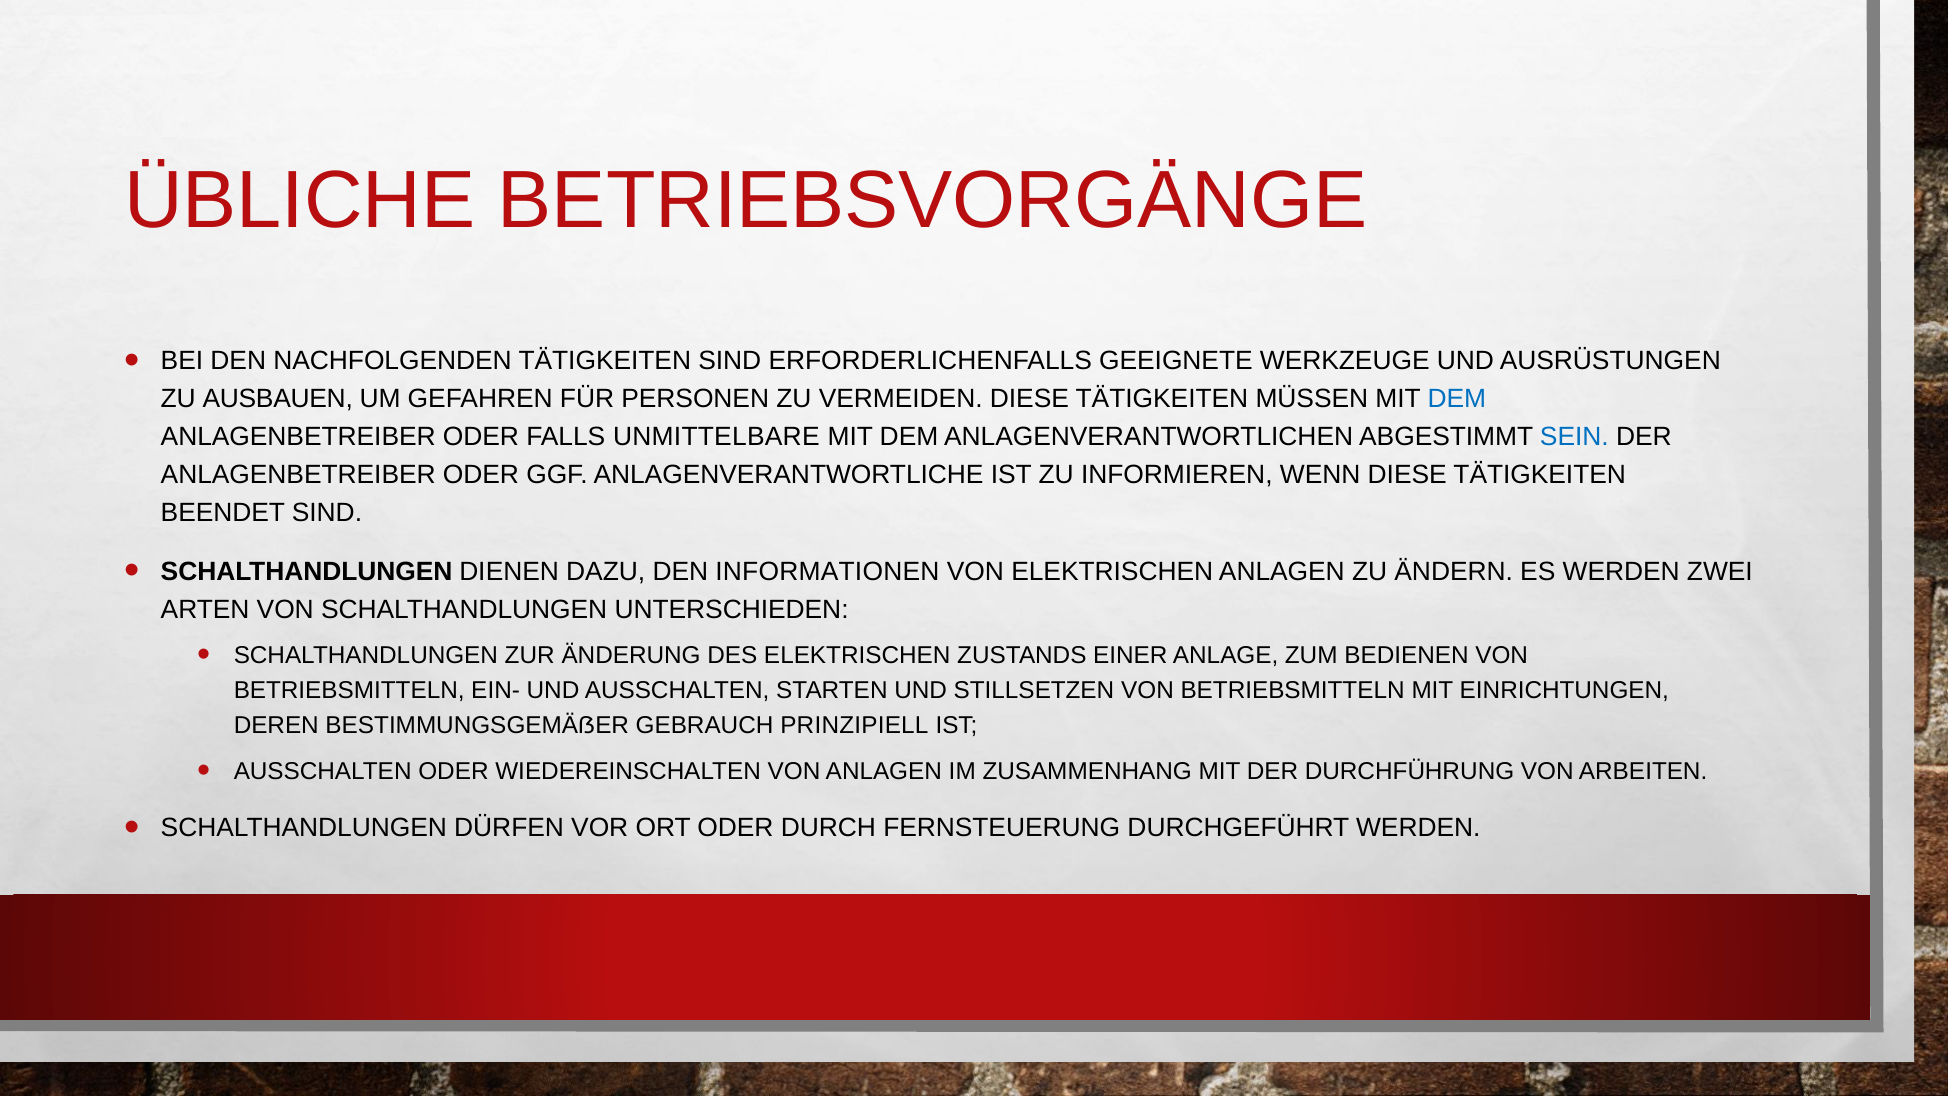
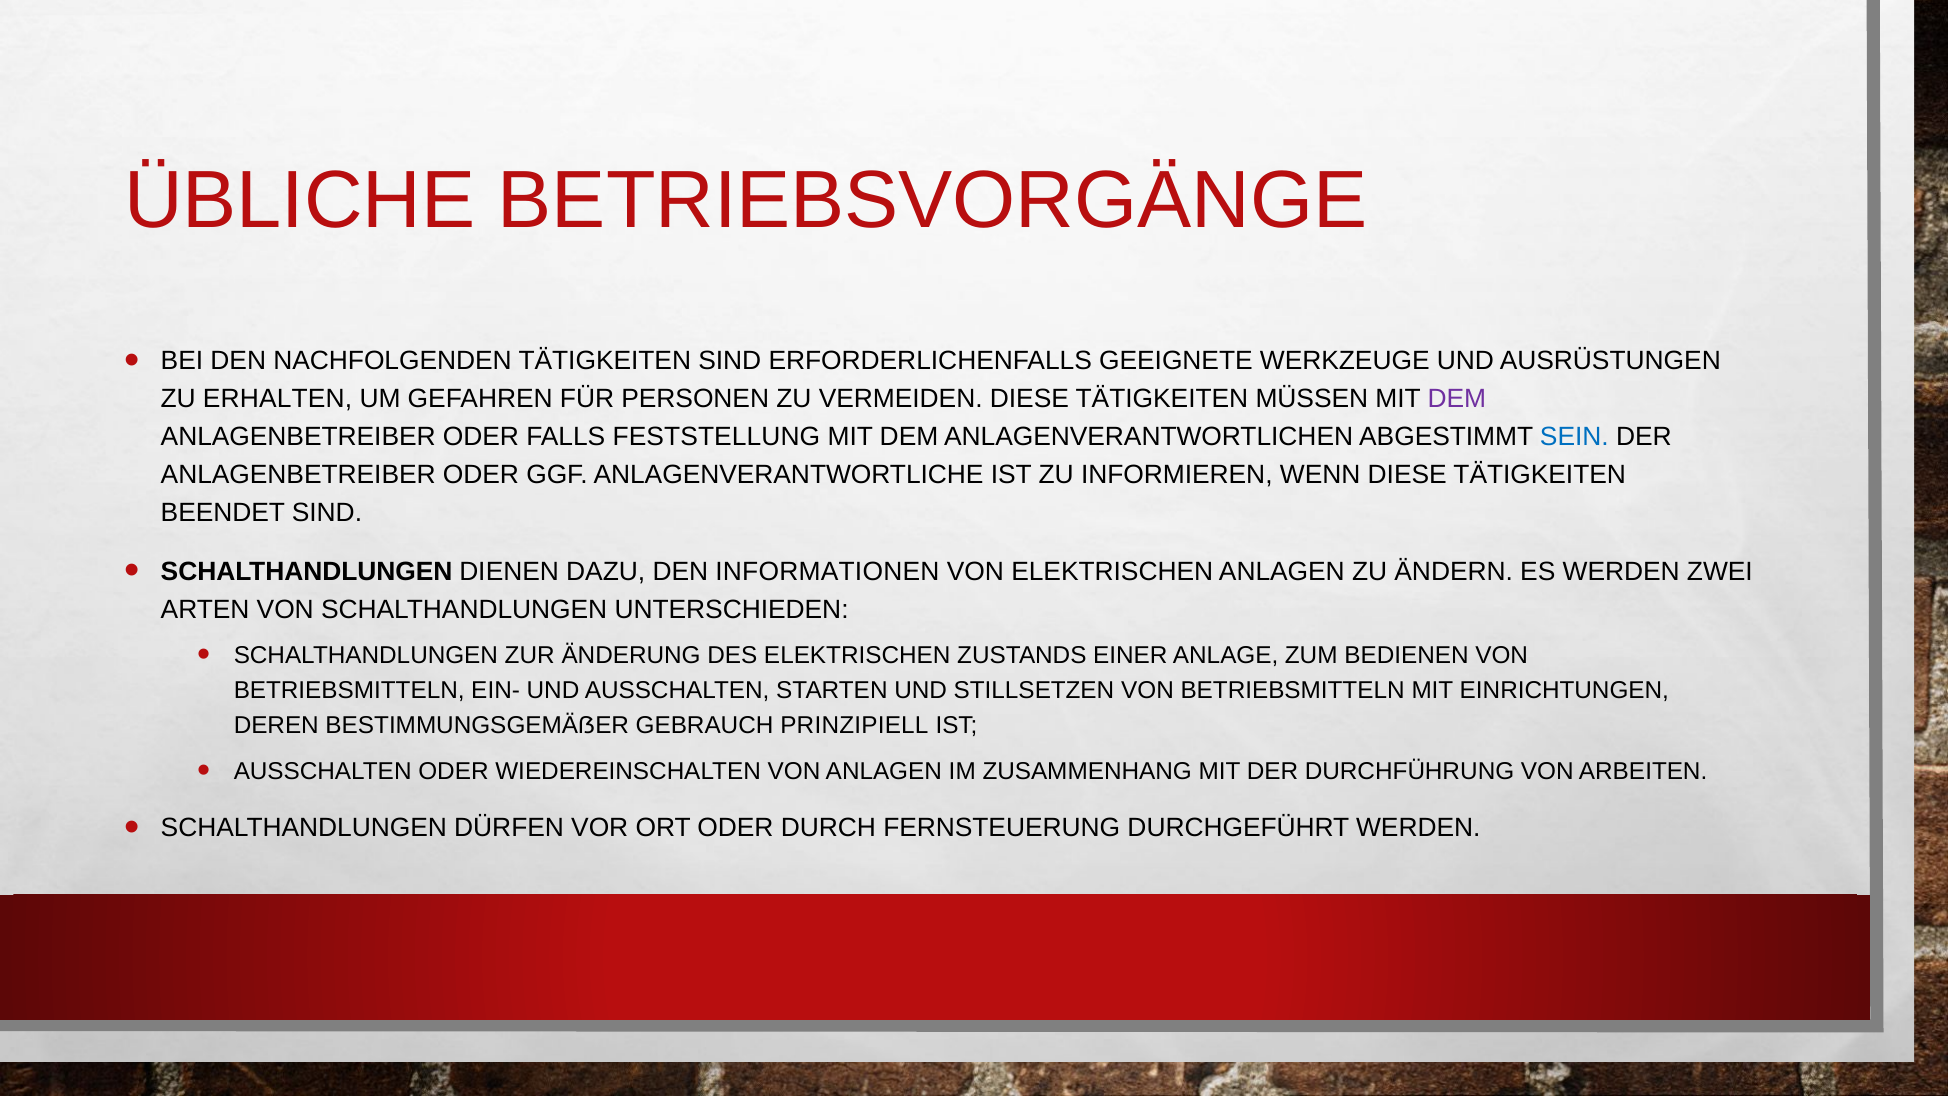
AUSBAUEN: AUSBAUEN -> ERHALTEN
DEM at (1457, 399) colour: blue -> purple
UNMITTELBARE: UNMITTELBARE -> FESTSTELLUNG
